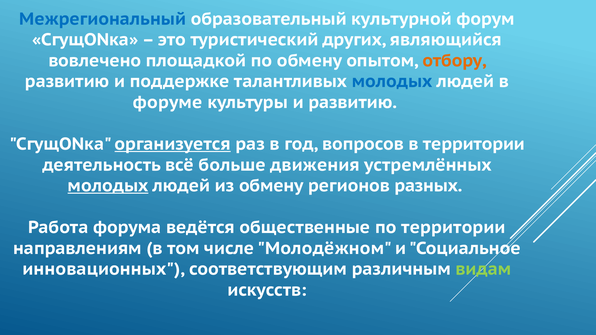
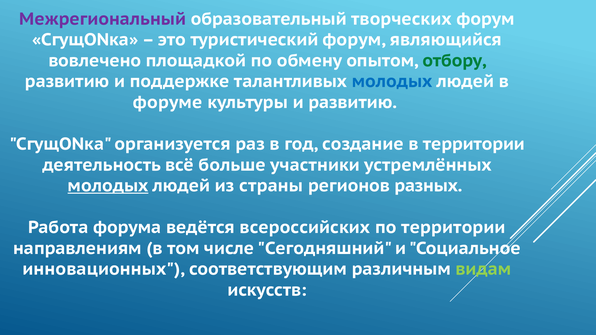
Межрегиональный colour: blue -> purple
культурной: культурной -> творческих
туристический других: других -> форум
отбору colour: orange -> green
организуется underline: present -> none
вопросов: вопросов -> создание
движения: движения -> участники
из обмену: обмену -> страны
общественные: общественные -> всероссийских
Молодёжном: Молодёжном -> Сегодняшний
